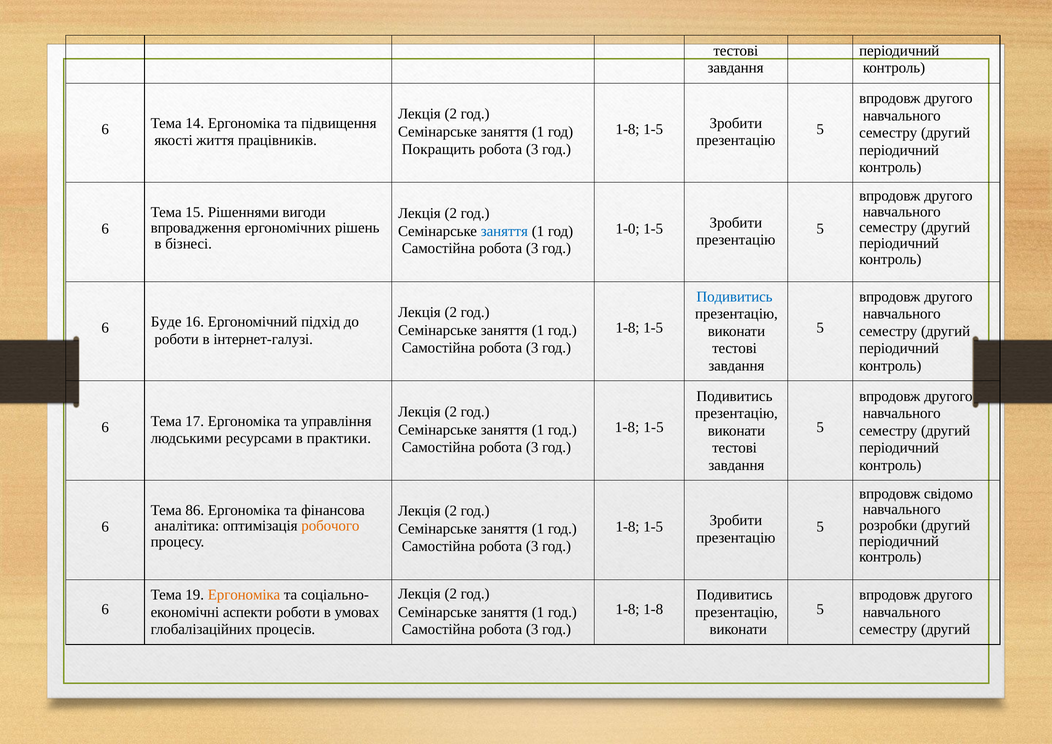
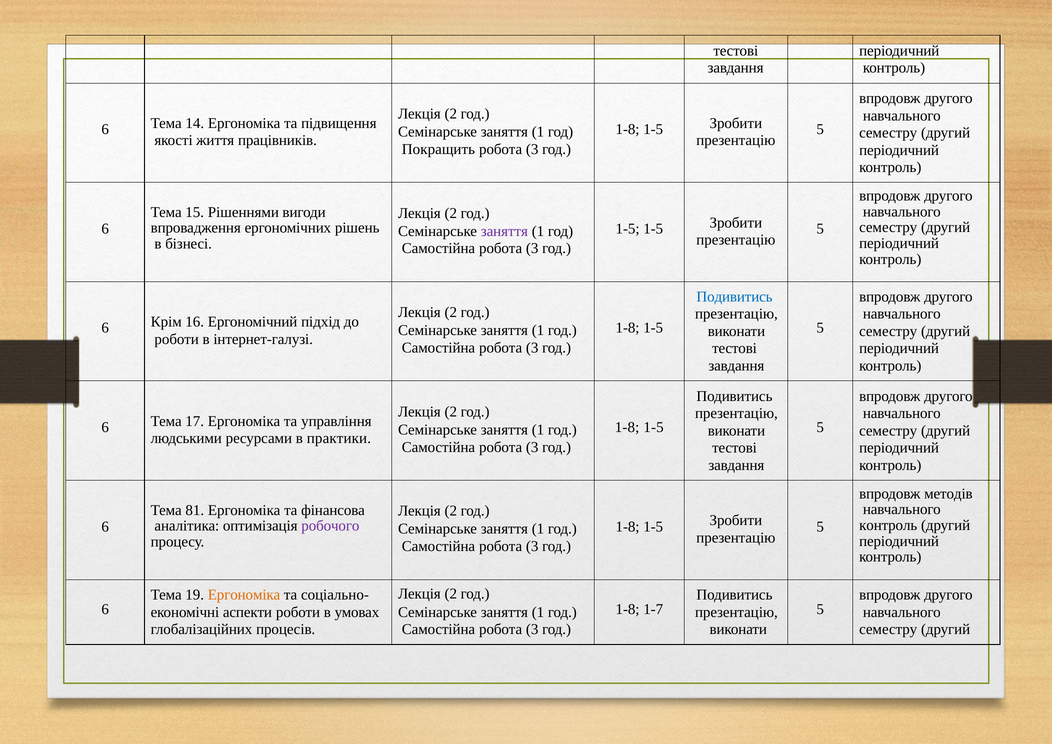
1-0 at (628, 229): 1-0 -> 1-5
заняття at (504, 231) colour: blue -> purple
Буде: Буде -> Крім
свідомо: свідомо -> методів
86: 86 -> 81
розробки at (888, 525): розробки -> контроль
робочого colour: orange -> purple
1-8 1-8: 1-8 -> 1-7
